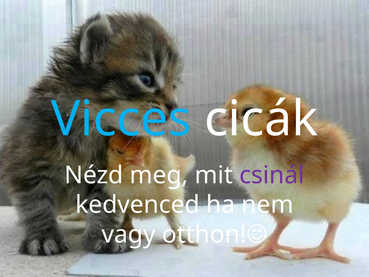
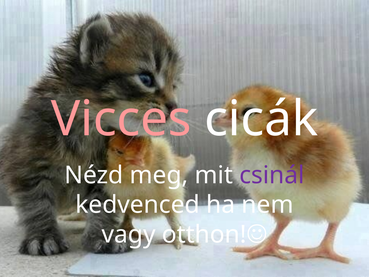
Vicces colour: light blue -> pink
